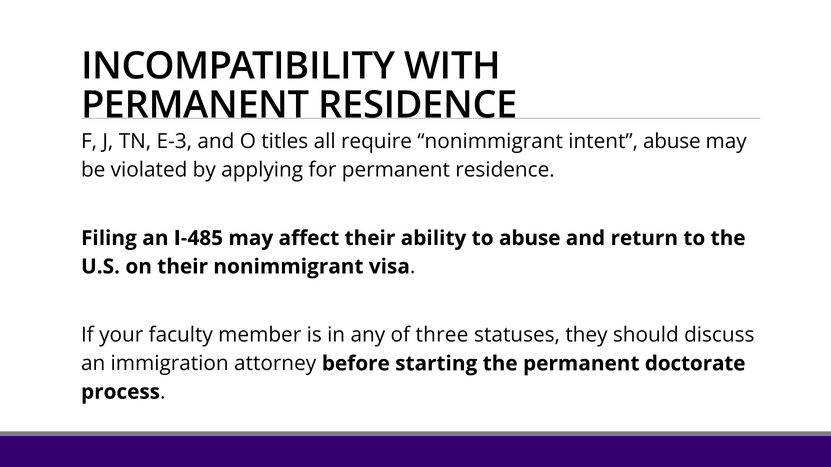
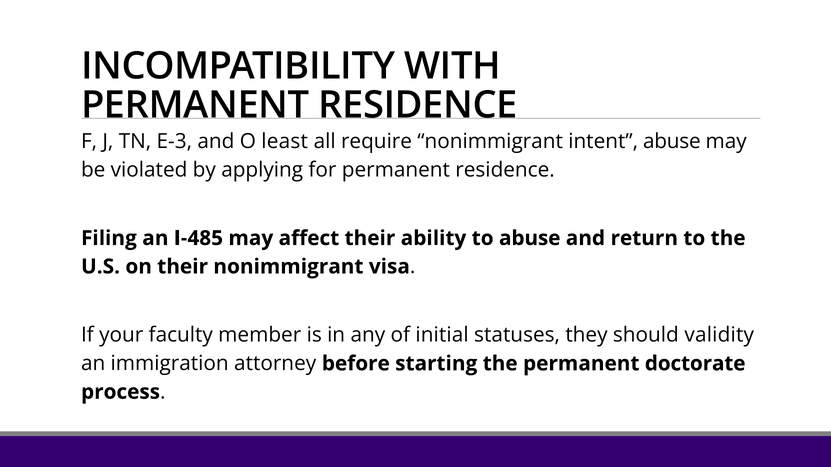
titles: titles -> least
three: three -> initial
discuss: discuss -> validity
